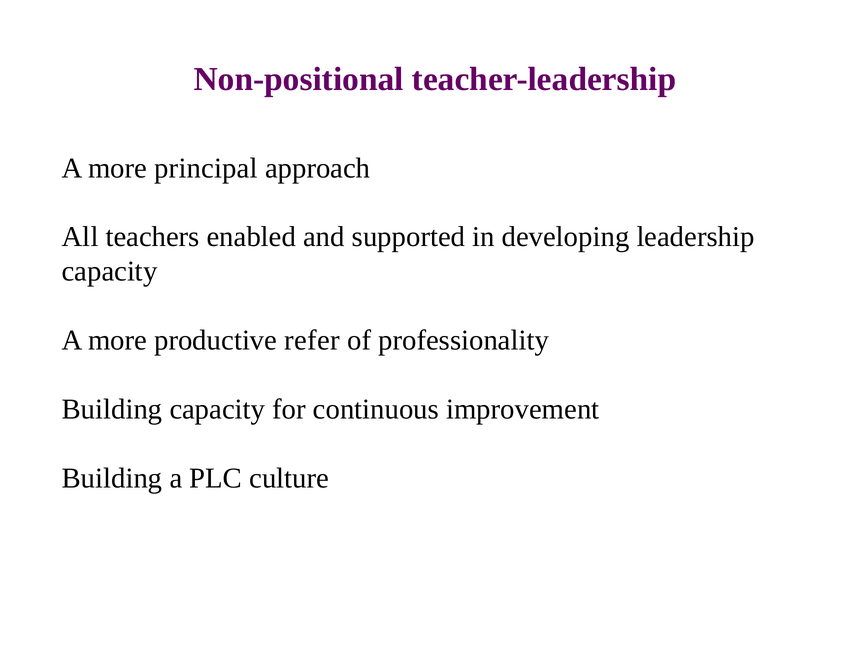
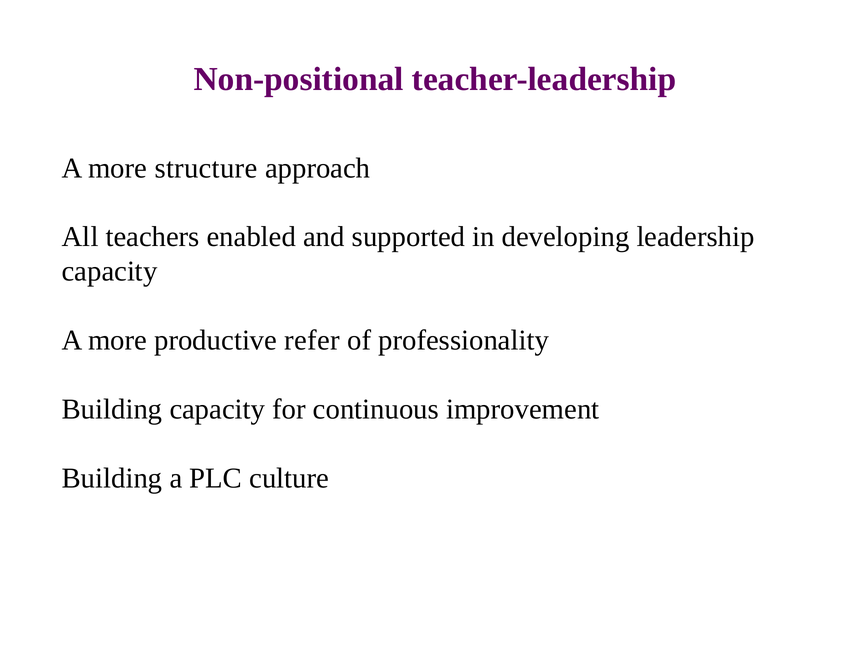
principal: principal -> structure
